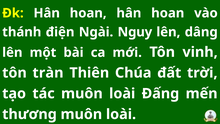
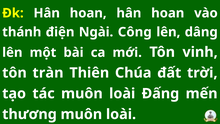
Nguy: Nguy -> Công
